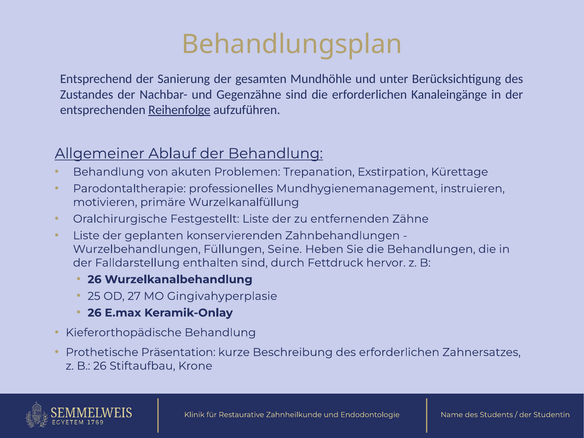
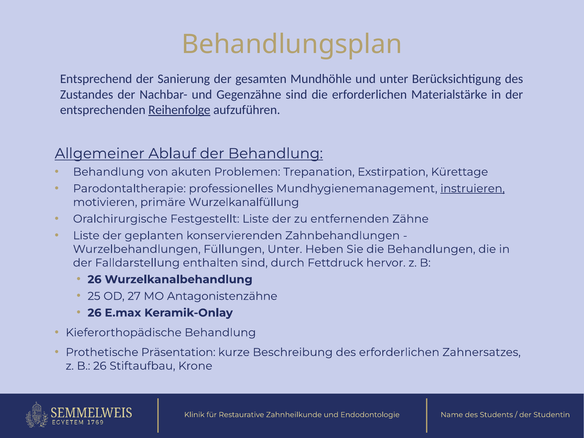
Kanaleingänge: Kanaleingänge -> Materialstärke
instruieren underline: none -> present
Füllungen Seine: Seine -> Unter
Gingivahyperplasie: Gingivahyperplasie -> Antagonistenzähne
